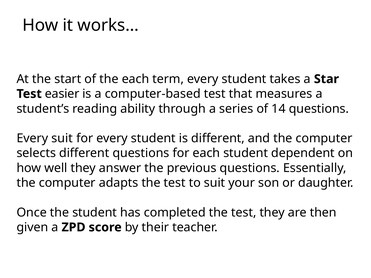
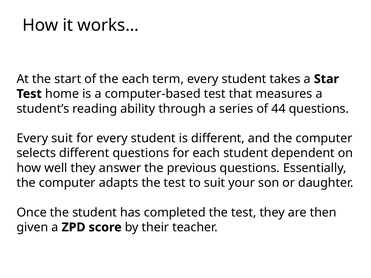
easier: easier -> home
14: 14 -> 44
